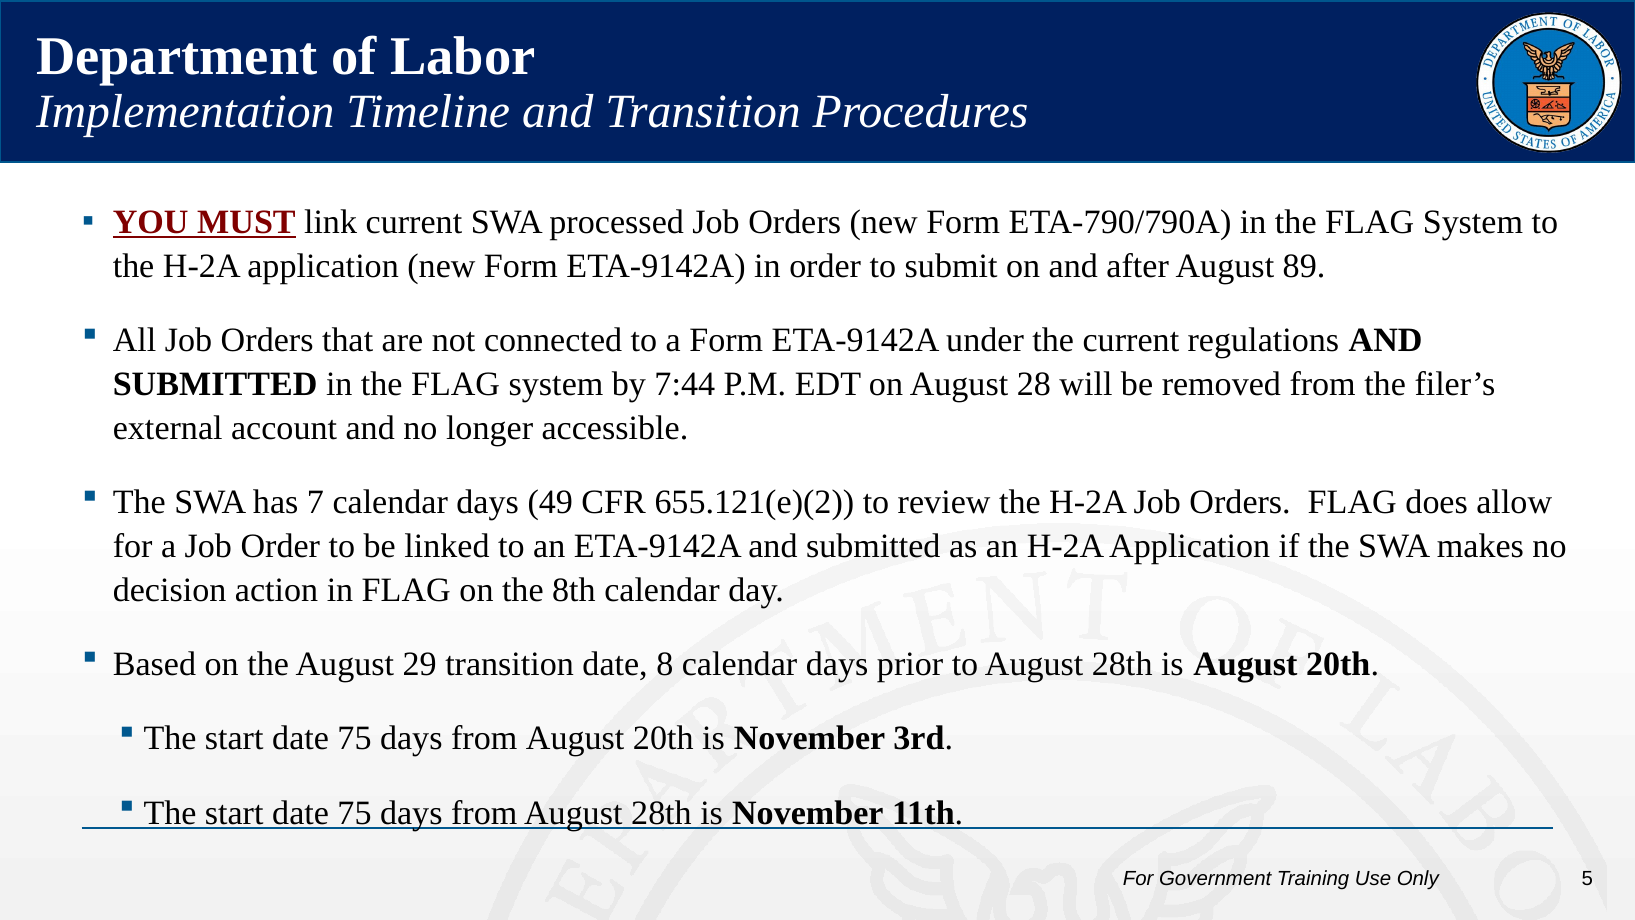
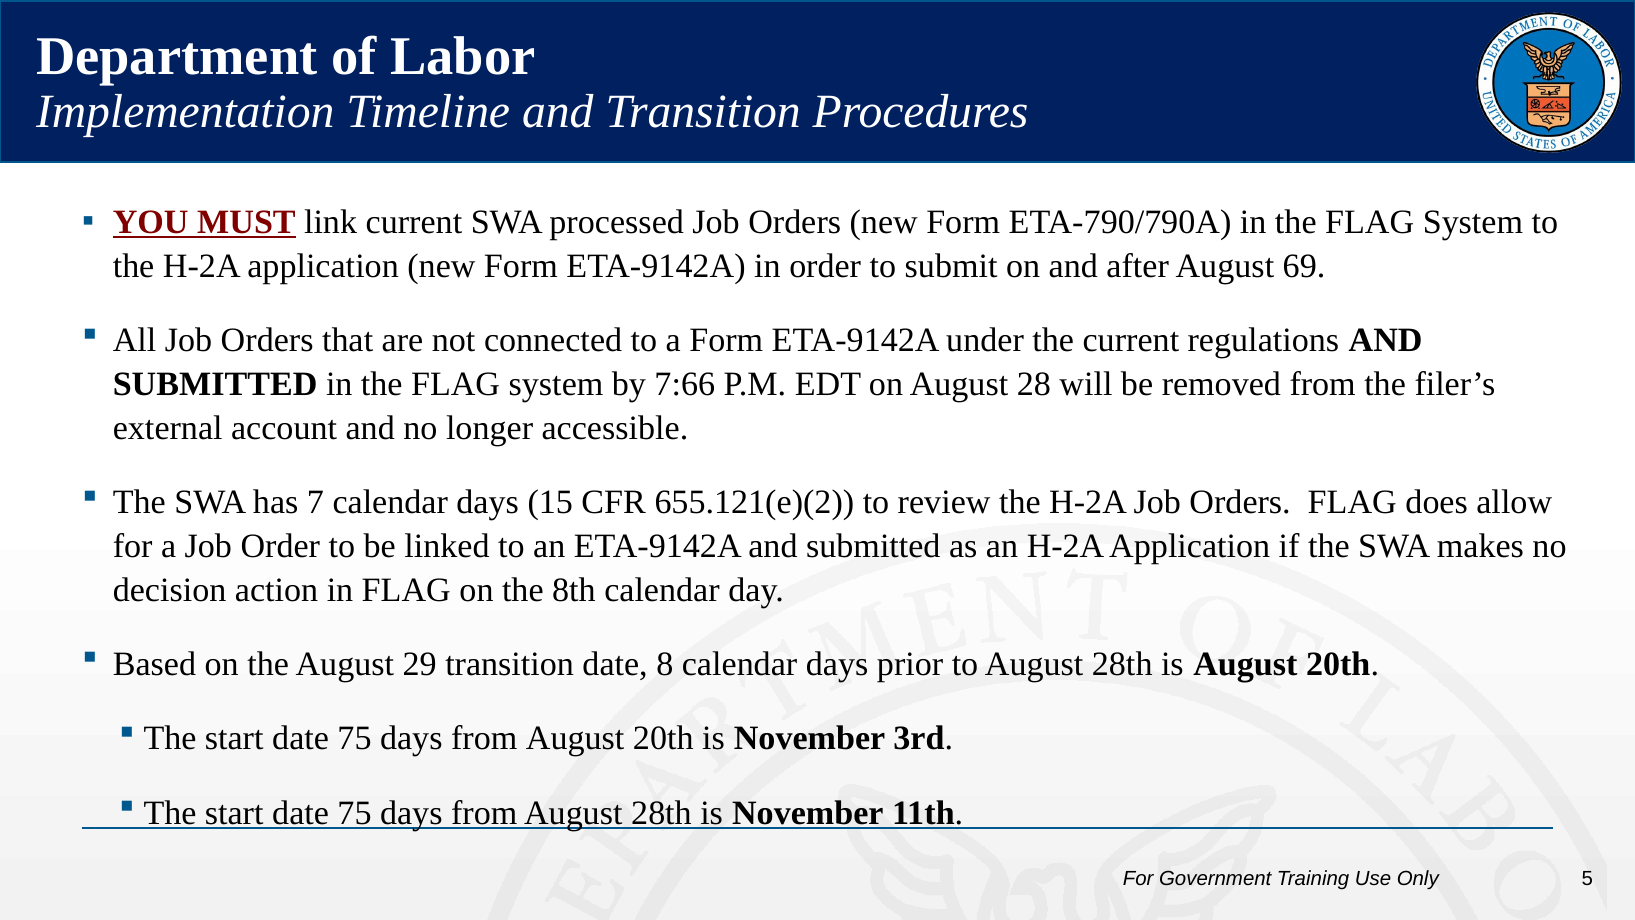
89: 89 -> 69
7:44: 7:44 -> 7:66
49: 49 -> 15
